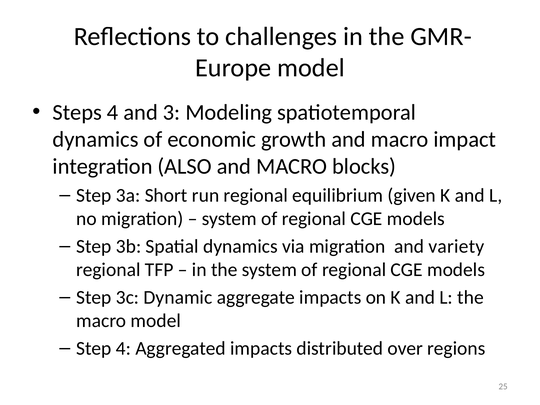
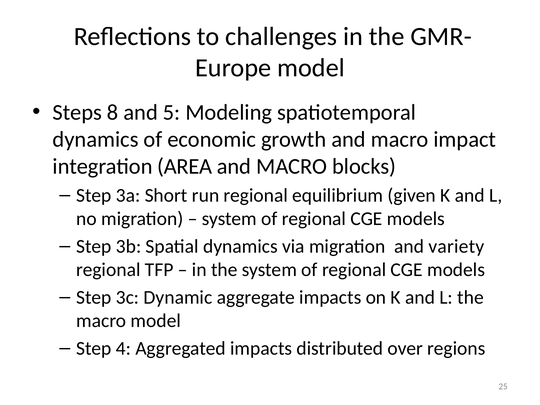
Steps 4: 4 -> 8
3: 3 -> 5
ALSO: ALSO -> AREA
